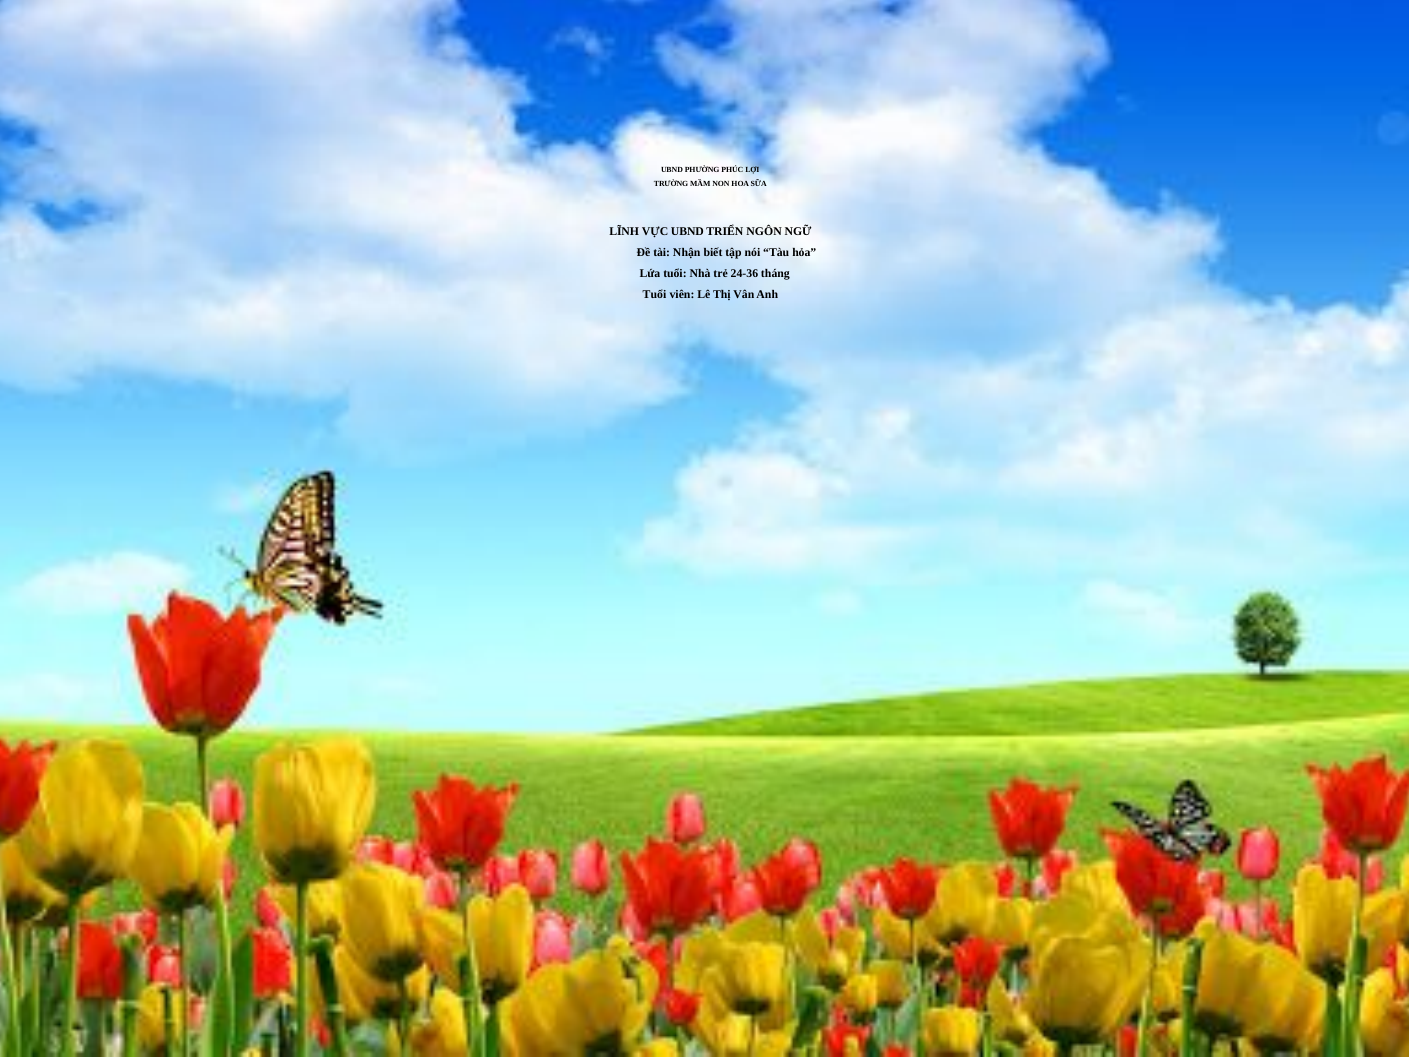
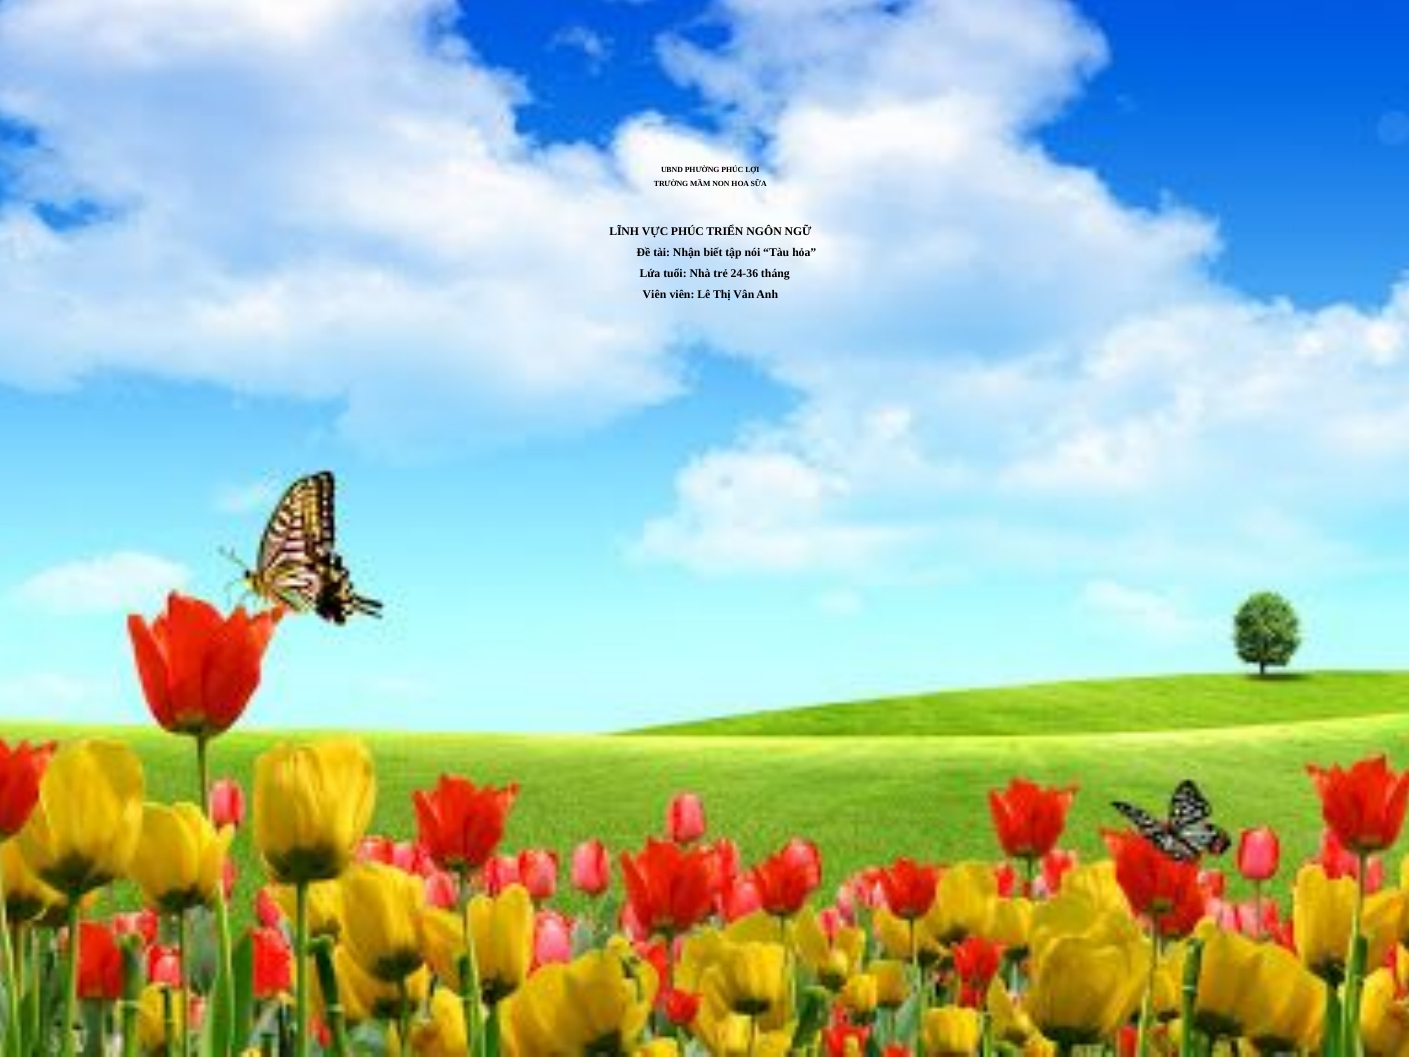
VỰC UBND: UBND -> PHÚC
Tuổi at (655, 295): Tuổi -> Viên
